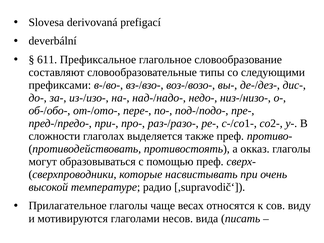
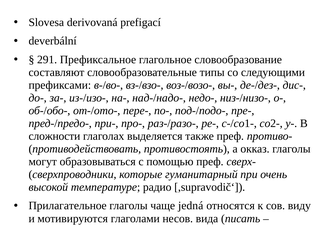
611: 611 -> 291
насвистывать: насвистывать -> гуманитарный
весах: весах -> jedná
